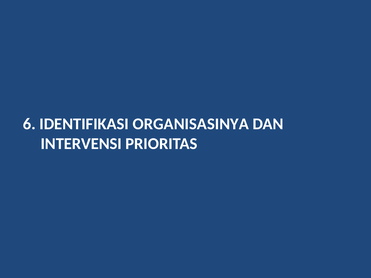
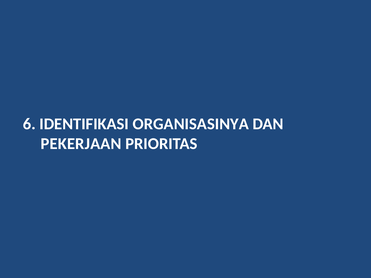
INTERVENSI: INTERVENSI -> PEKERJAAN
